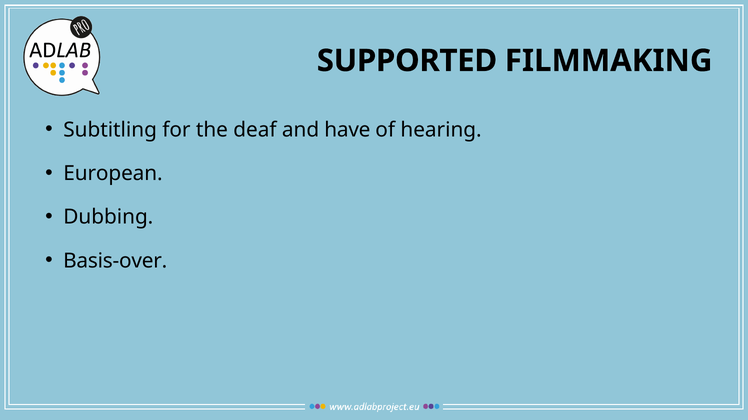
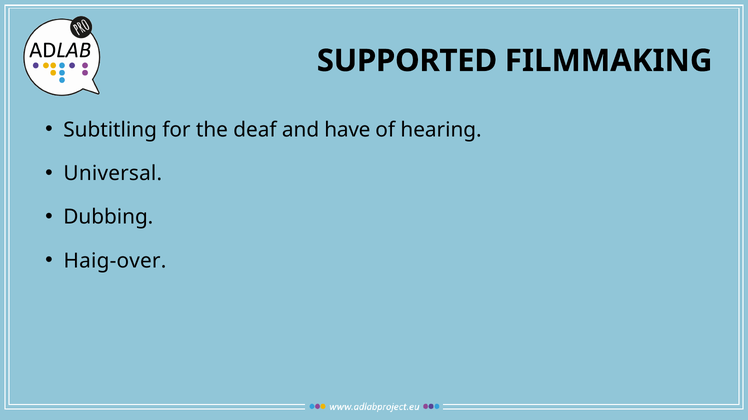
European: European -> Universal
Basis-over: Basis-over -> Haig-over
